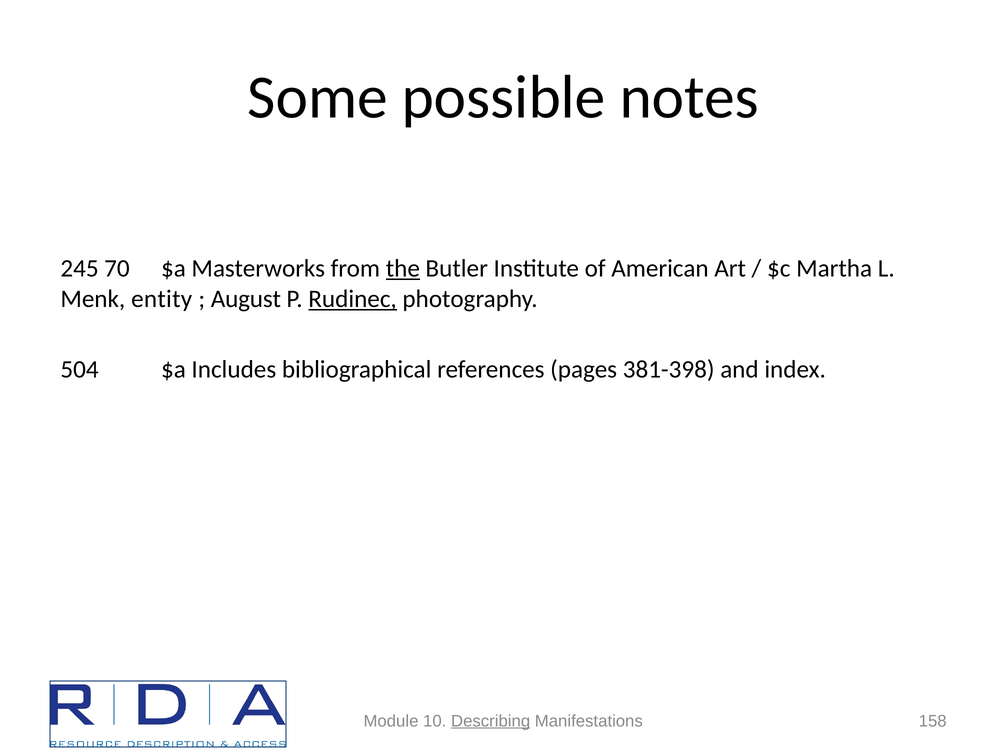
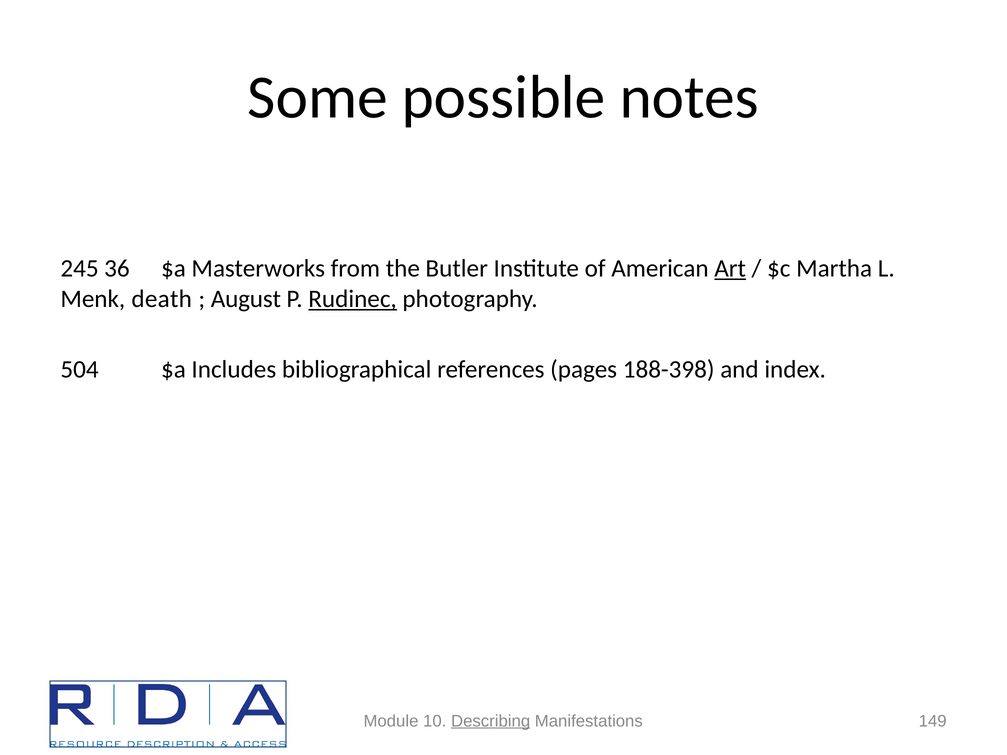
70: 70 -> 36
the underline: present -> none
Art underline: none -> present
entity: entity -> death
381-398: 381-398 -> 188-398
158: 158 -> 149
